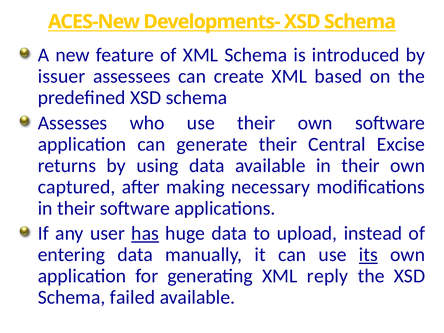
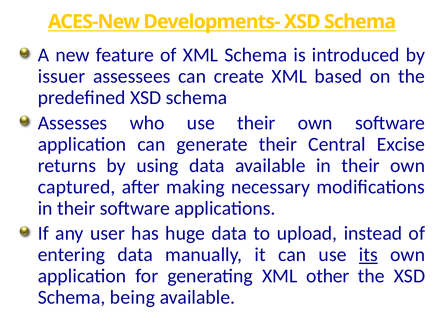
has underline: present -> none
reply: reply -> other
failed: failed -> being
